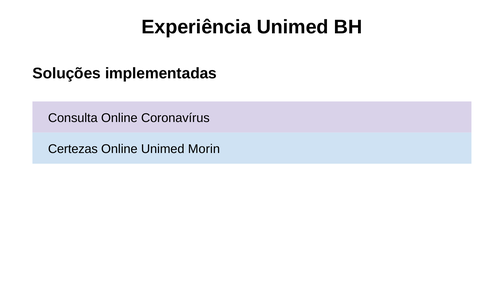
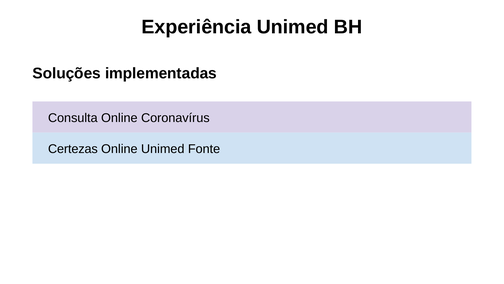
Morin: Morin -> Fonte
